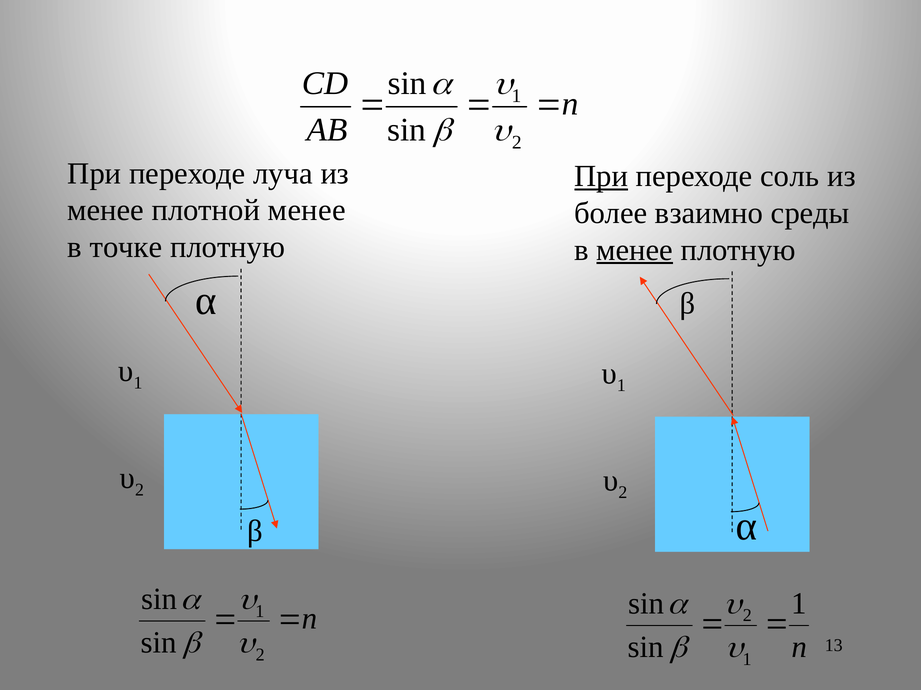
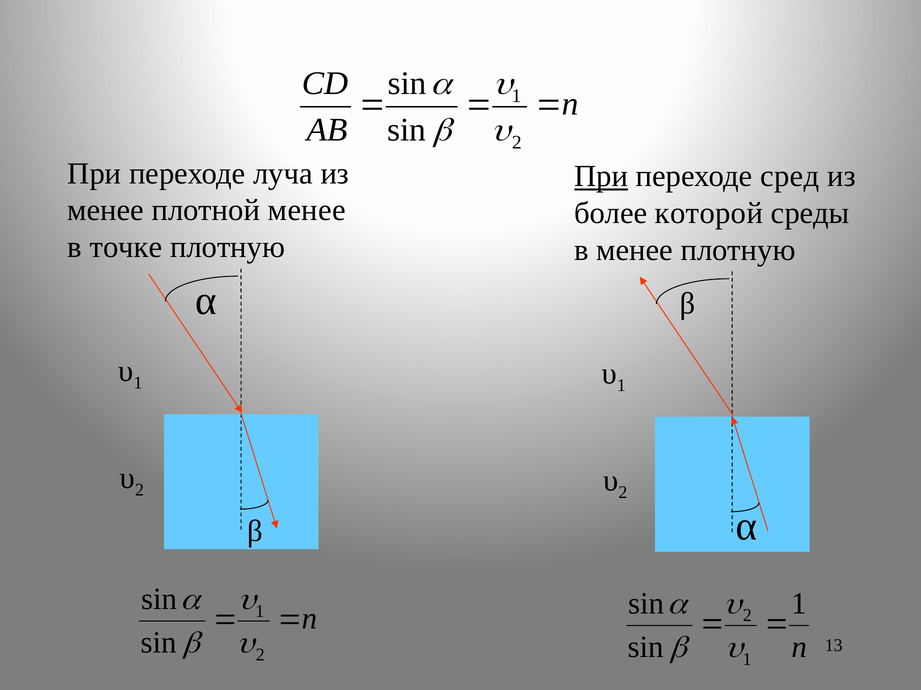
соль: соль -> сред
взаимно: взаимно -> которой
менее at (635, 250) underline: present -> none
